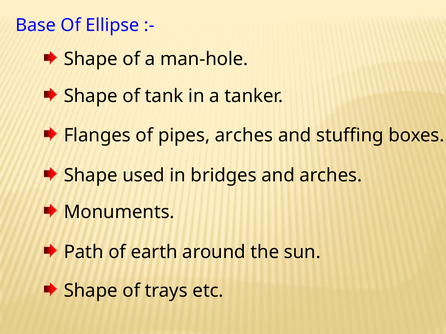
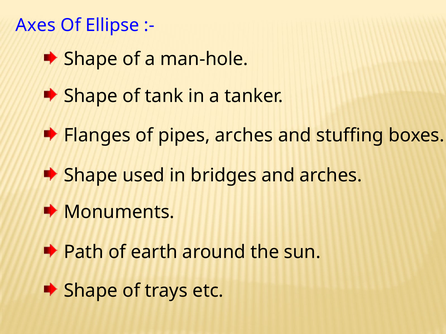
Base: Base -> Axes
